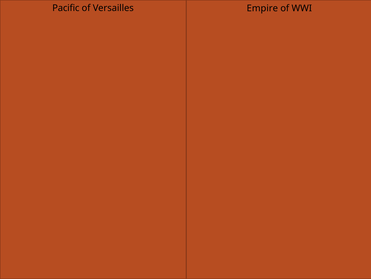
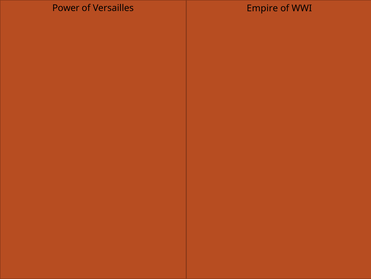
Pacific: Pacific -> Power
